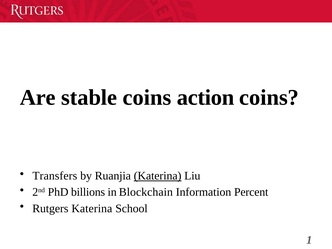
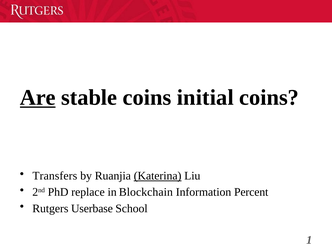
Are underline: none -> present
action: action -> initial
billions: billions -> replace
Rutgers Katerina: Katerina -> Userbase
